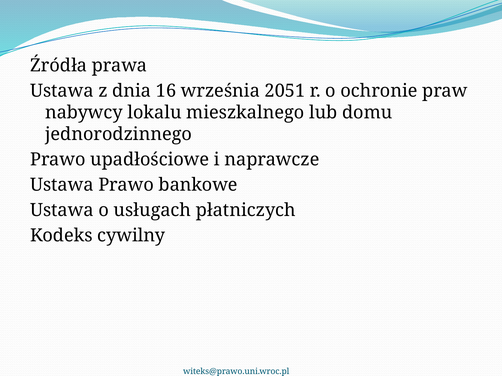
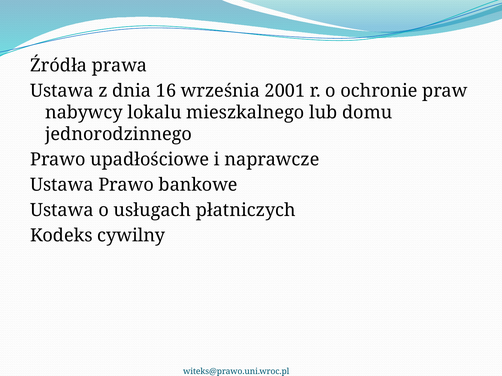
2051: 2051 -> 2001
